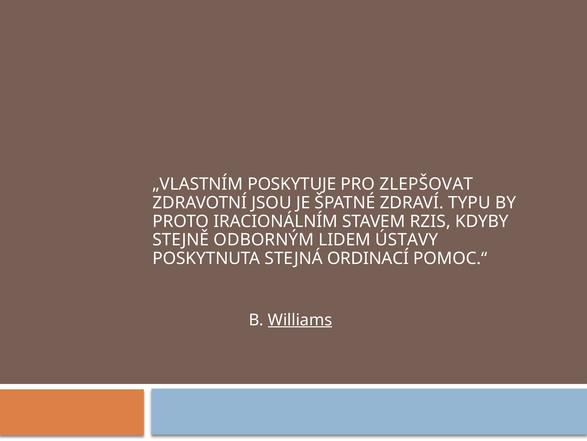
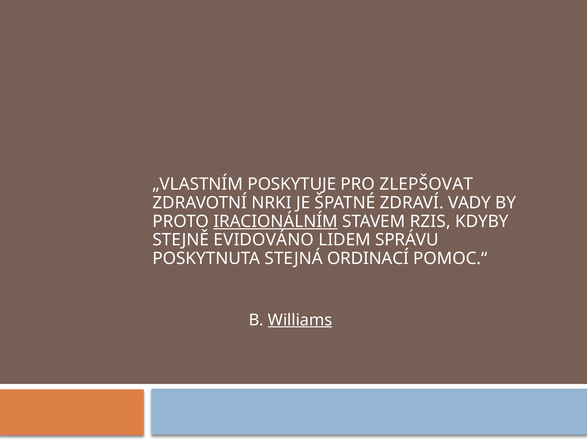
JSOU: JSOU -> NRKI
TYPU: TYPU -> VADY
IRACIONÁLNÍM underline: none -> present
ODBORNÝM: ODBORNÝM -> EVIDOVÁNO
ÚSTAVY: ÚSTAVY -> SPRÁVU
